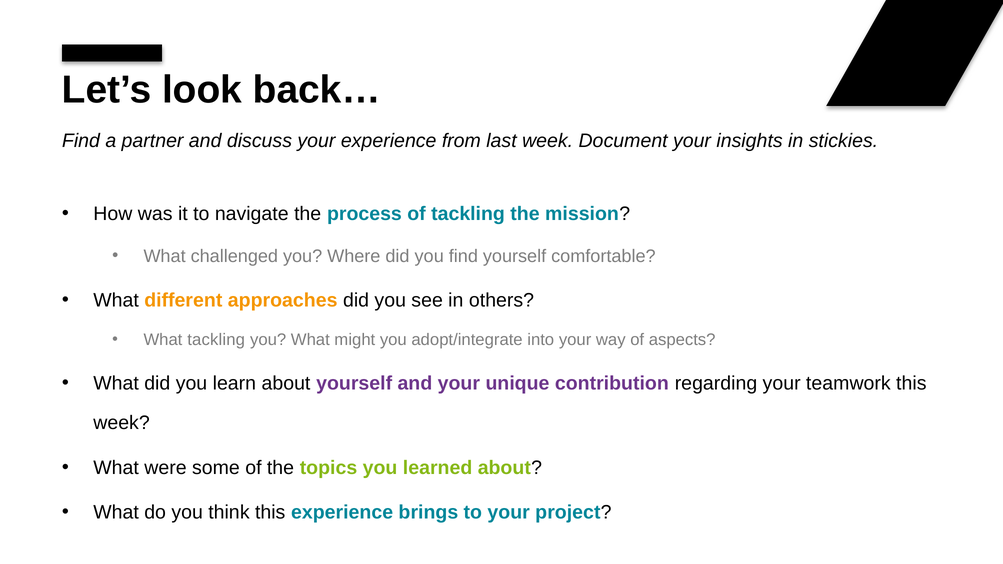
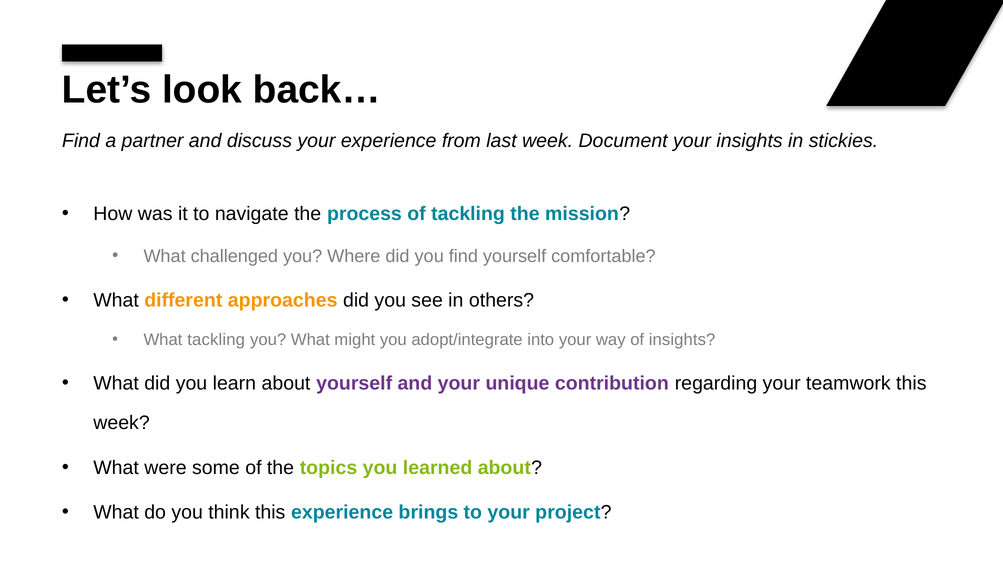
of aspects: aspects -> insights
